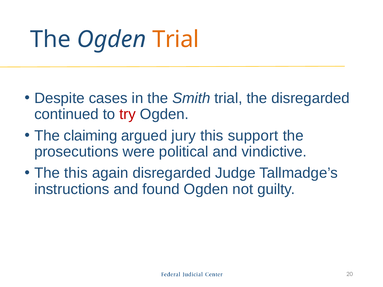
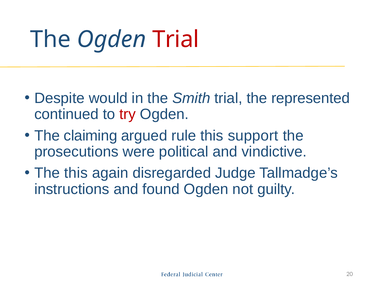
Trial at (176, 39) colour: orange -> red
cases: cases -> would
the disregarded: disregarded -> represented
jury: jury -> rule
